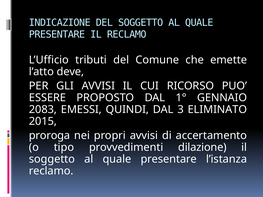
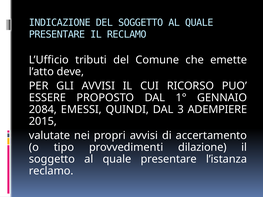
2083: 2083 -> 2084
ELIMINATO: ELIMINATO -> ADEMPIERE
proroga: proroga -> valutate
